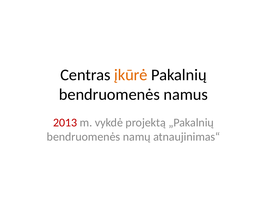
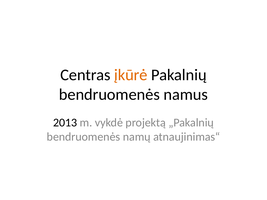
2013 colour: red -> black
